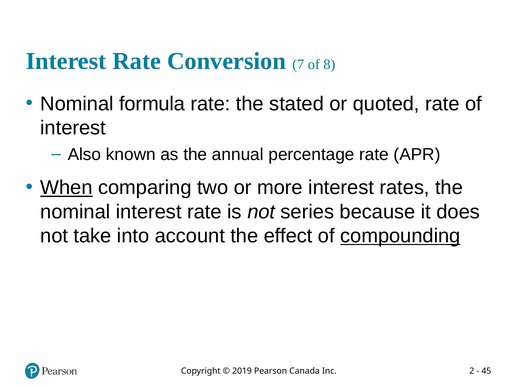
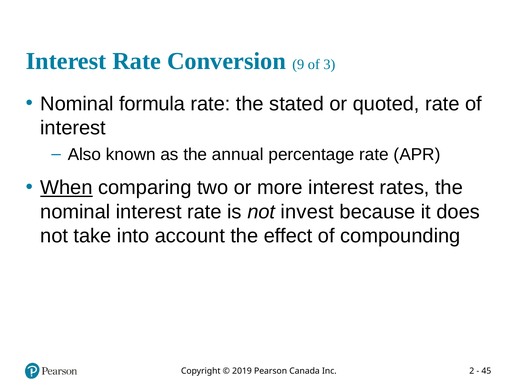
7: 7 -> 9
8: 8 -> 3
series: series -> invest
compounding underline: present -> none
